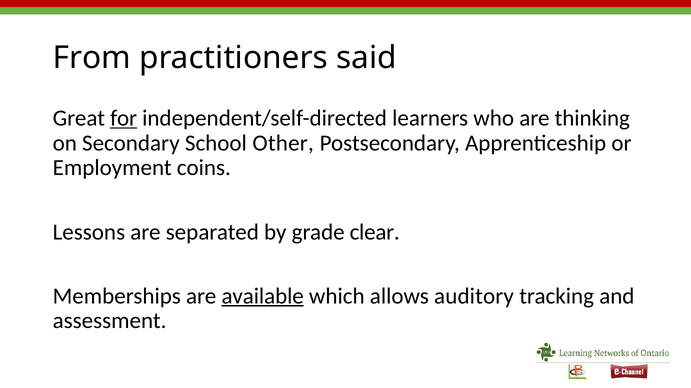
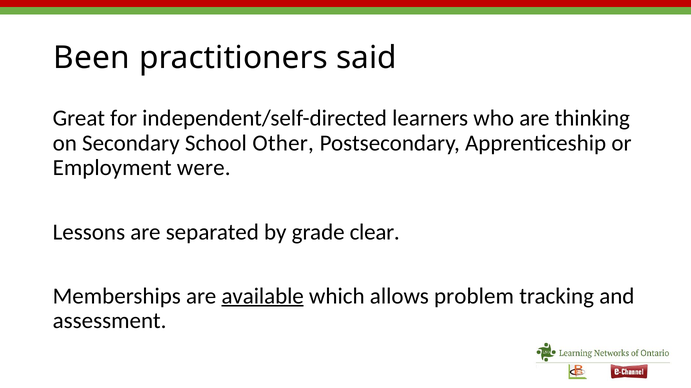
From: From -> Been
for underline: present -> none
coins: coins -> were
auditory: auditory -> problem
